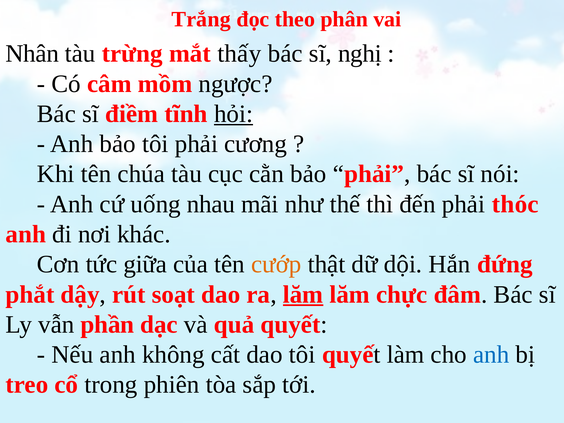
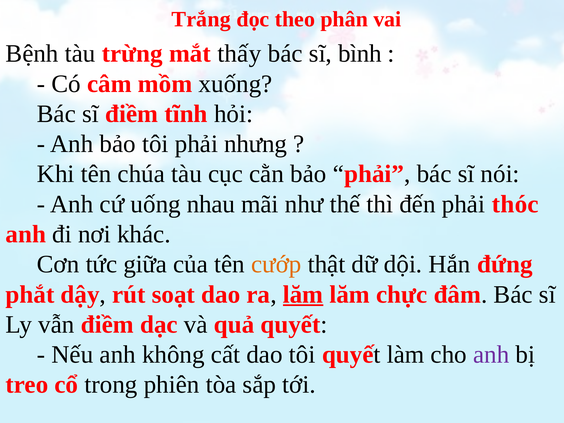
Nhân: Nhân -> Bệnh
nghị: nghị -> bình
ngược: ngược -> xuống
hỏi underline: present -> none
cương: cương -> nhưng
vẫn phần: phần -> điềm
anh at (491, 355) colour: blue -> purple
